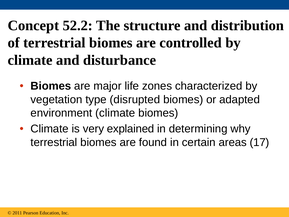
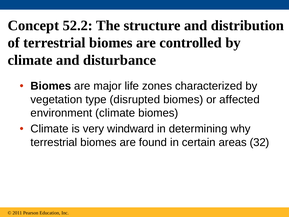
adapted: adapted -> affected
explained: explained -> windward
17: 17 -> 32
